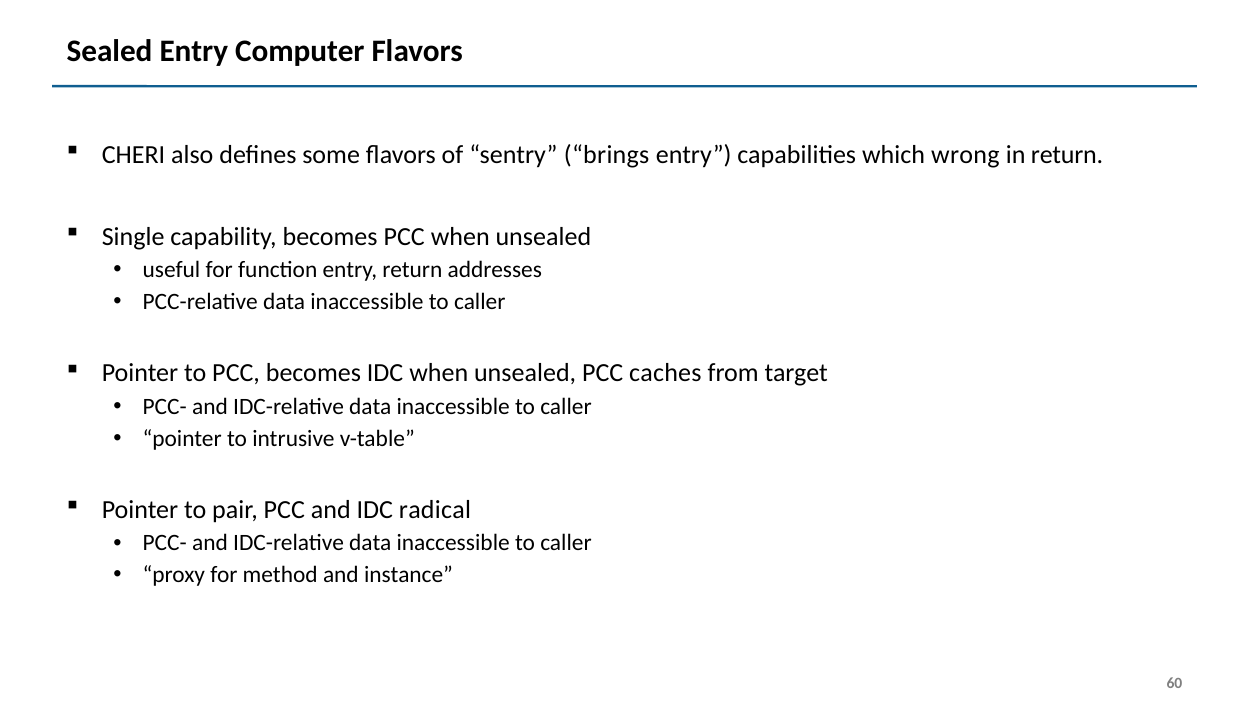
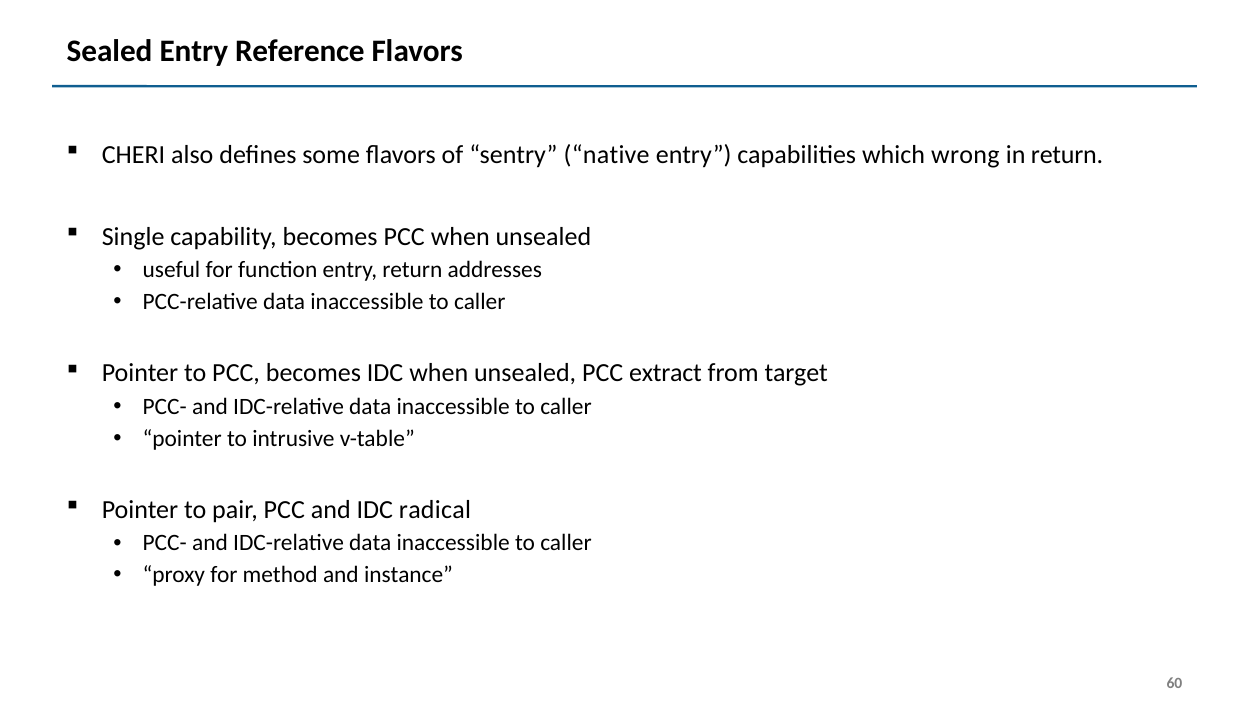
Computer: Computer -> Reference
brings: brings -> native
caches: caches -> extract
